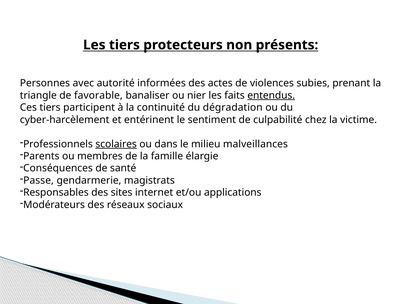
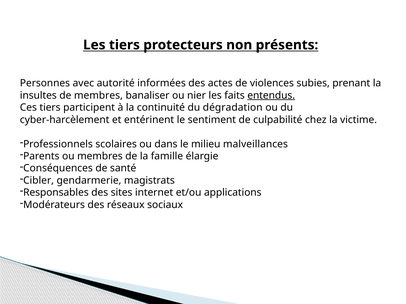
triangle: triangle -> insultes
de favorable: favorable -> membres
scolaires underline: present -> none
Passe: Passe -> Cibler
